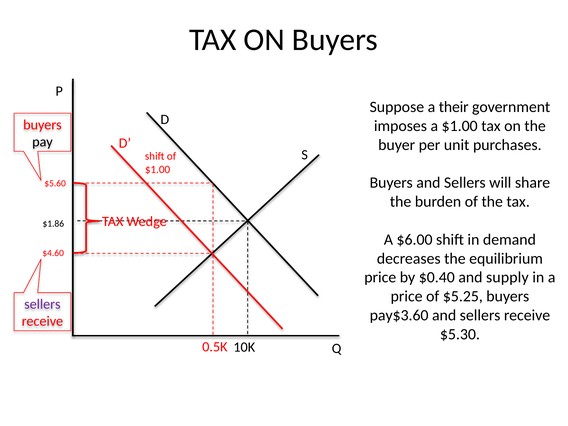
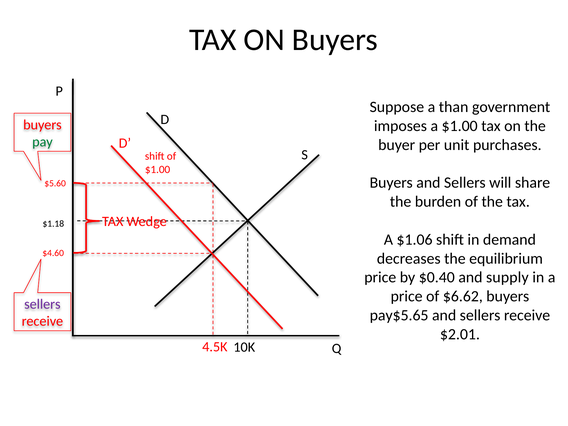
their: their -> than
pay colour: black -> green
$1.86: $1.86 -> $1.18
$6.00: $6.00 -> $1.06
$5.25: $5.25 -> $6.62
pay$3.60: pay$3.60 -> pay$5.65
$5.30: $5.30 -> $2.01
0.5K: 0.5K -> 4.5K
